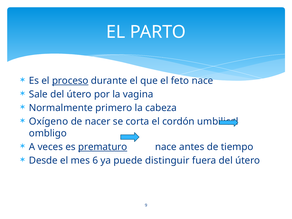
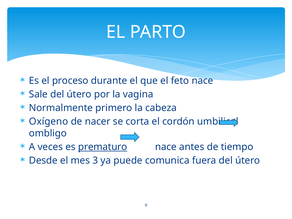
proceso underline: present -> none
6: 6 -> 3
distinguir: distinguir -> comunica
